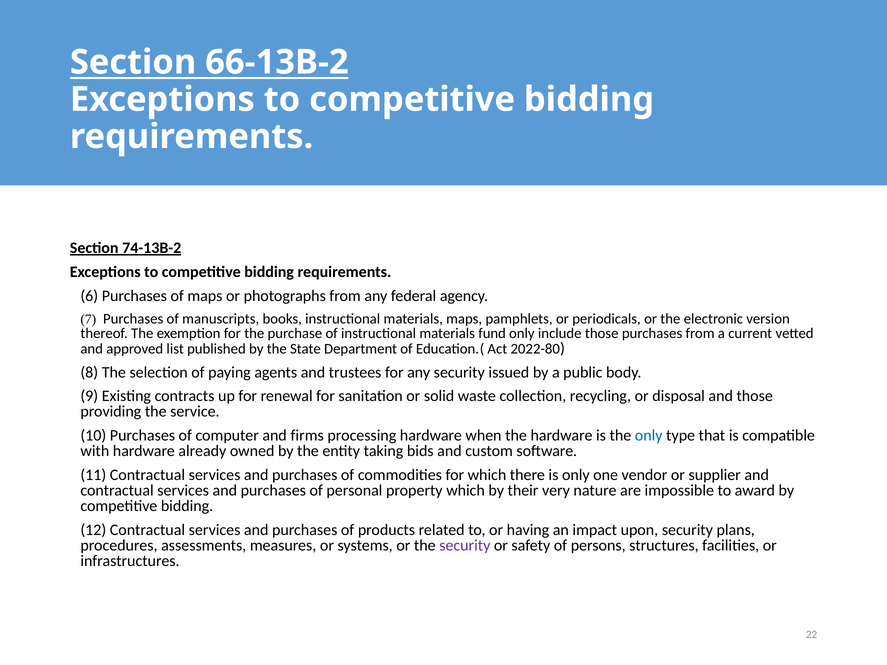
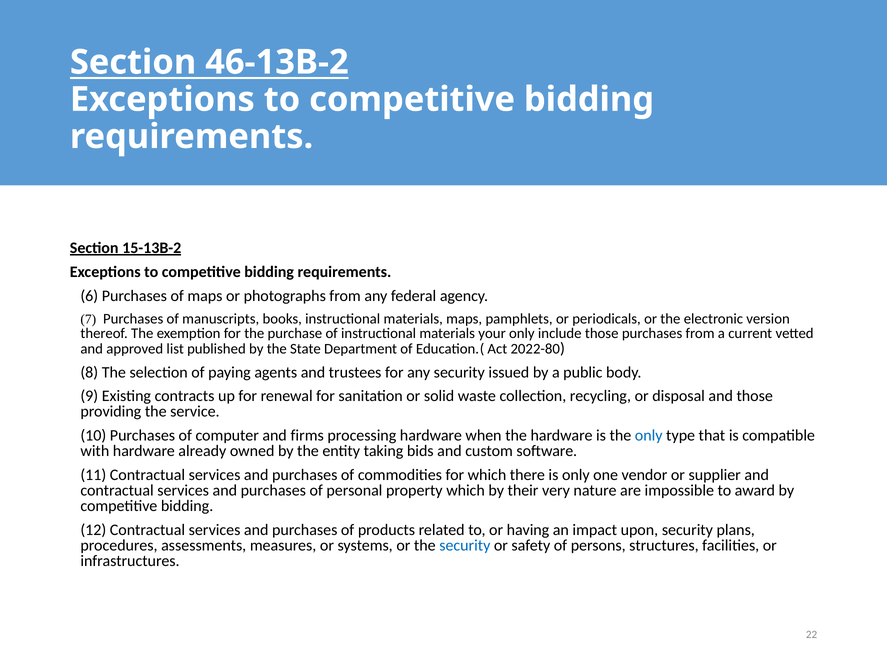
66-13B-2: 66-13B-2 -> 46-13B-2
74-13B-2: 74-13B-2 -> 15-13B-2
fund: fund -> your
security at (465, 546) colour: purple -> blue
